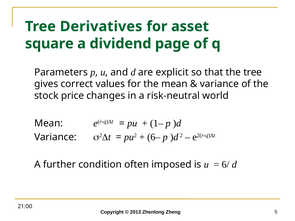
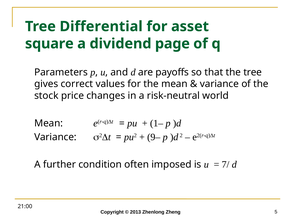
Derivatives: Derivatives -> Differential
explicit: explicit -> payoffs
6–: 6– -> 9–
6/: 6/ -> 7/
